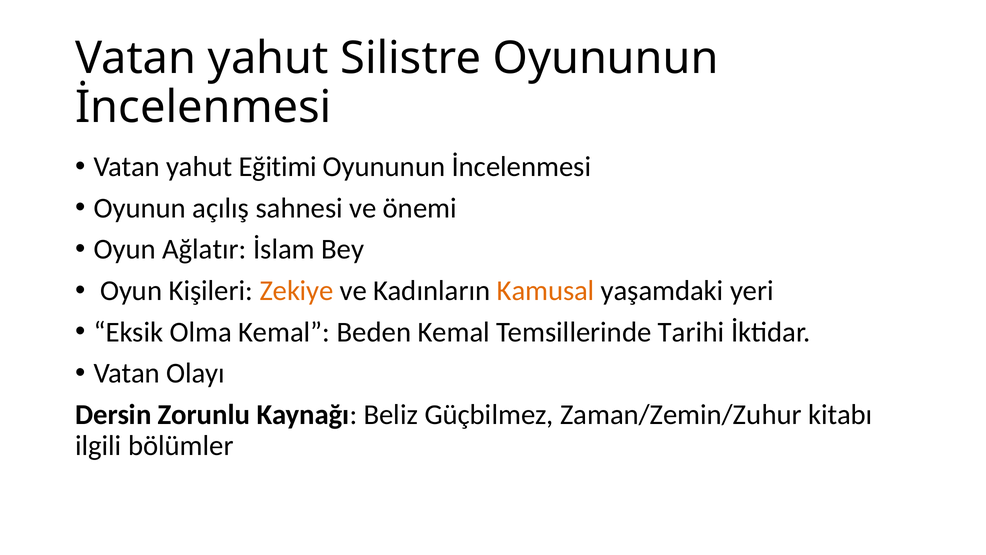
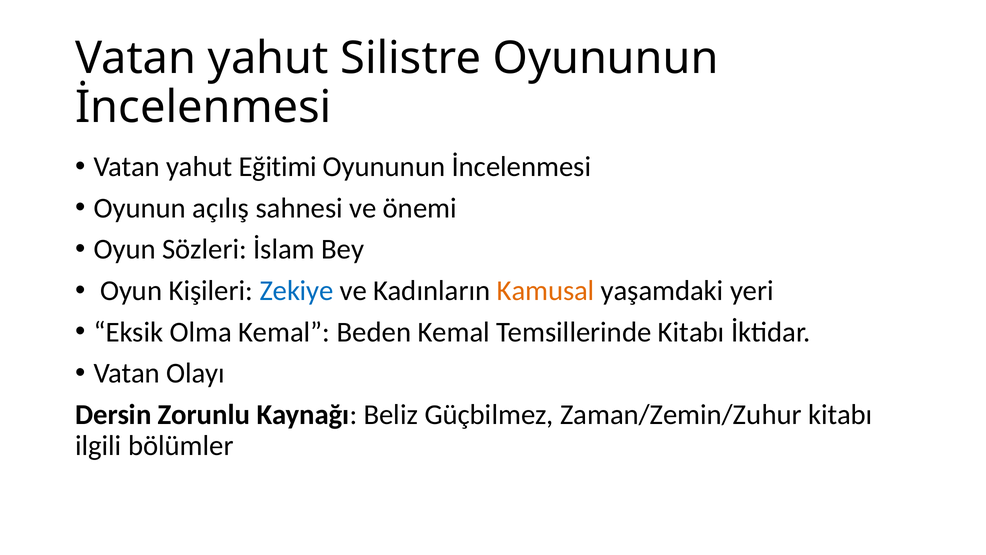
Ağlatır: Ağlatır -> Sözleri
Zekiye colour: orange -> blue
Temsillerinde Tarihi: Tarihi -> Kitabı
